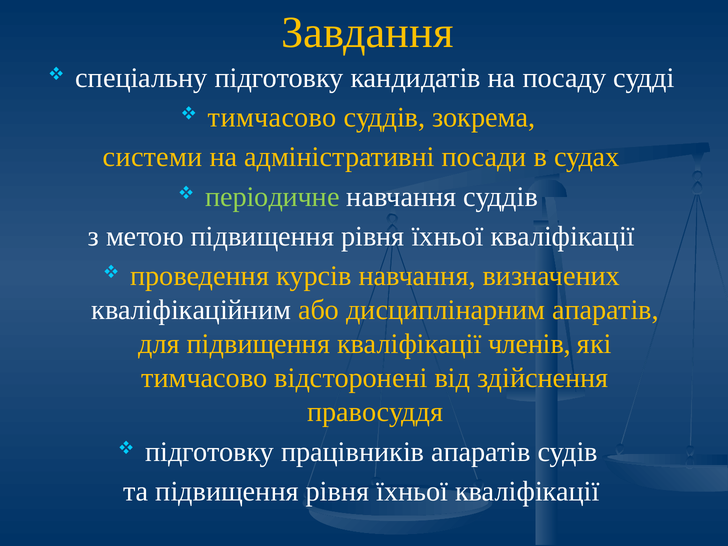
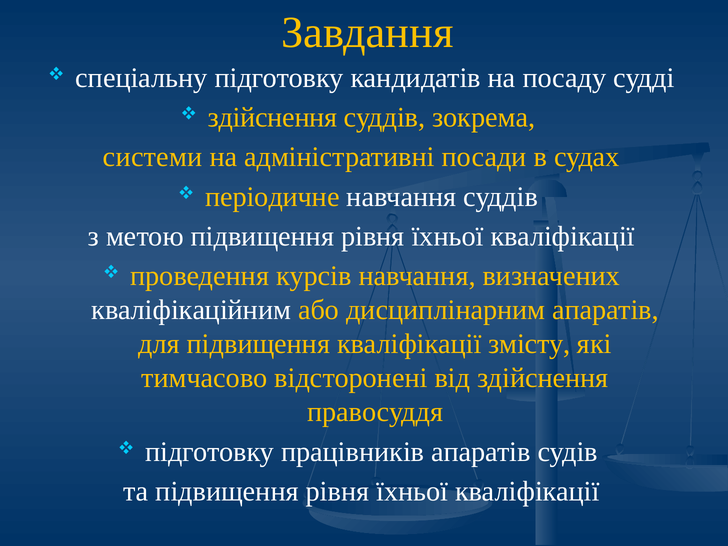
тимчасово at (272, 117): тимчасово -> здійснення
періодичне colour: light green -> yellow
членів: членів -> змісту
